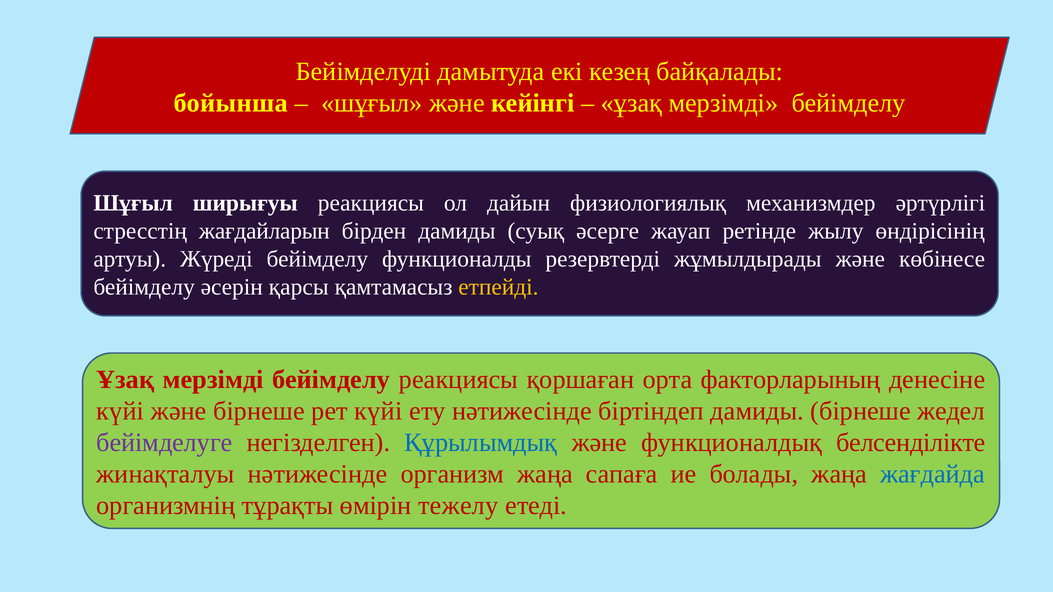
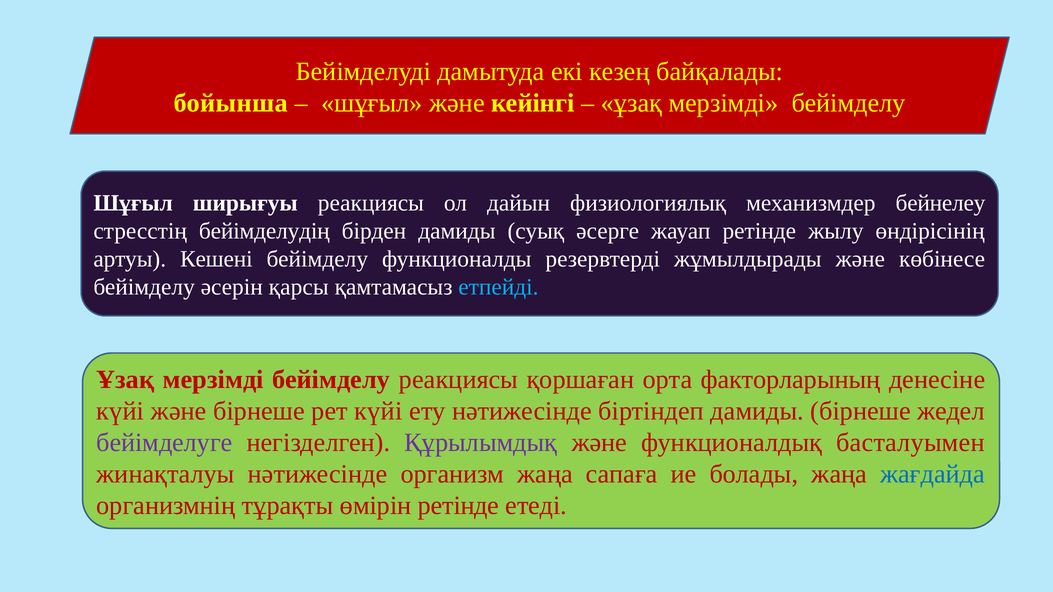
әртүрлігі: әртүрлігі -> бейнелеу
жағдайларын: жағдайларын -> бейімделудің
Жүреді: Жүреді -> Кешені
етпейді colour: yellow -> light blue
Құрылымдық colour: blue -> purple
белсенділікте: белсенділікте -> басталуымен
өмірін тежелу: тежелу -> ретінде
